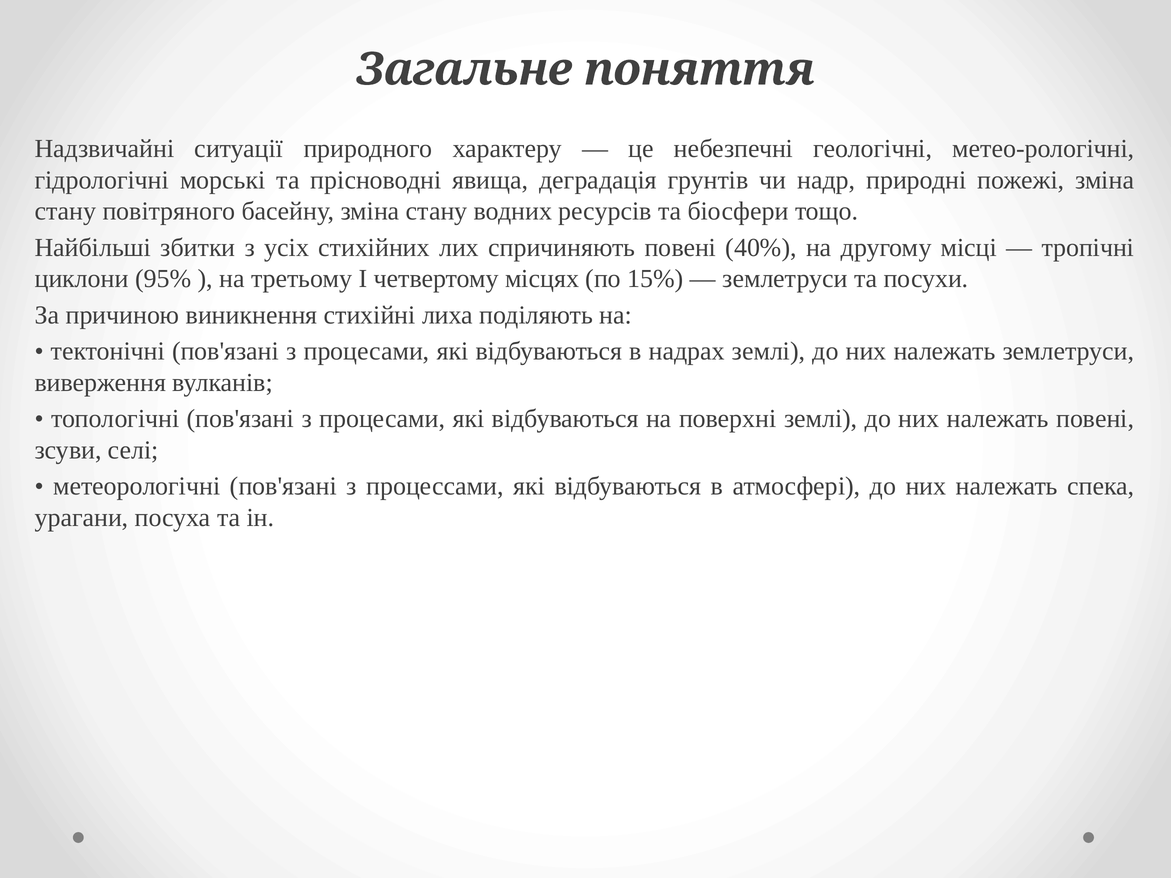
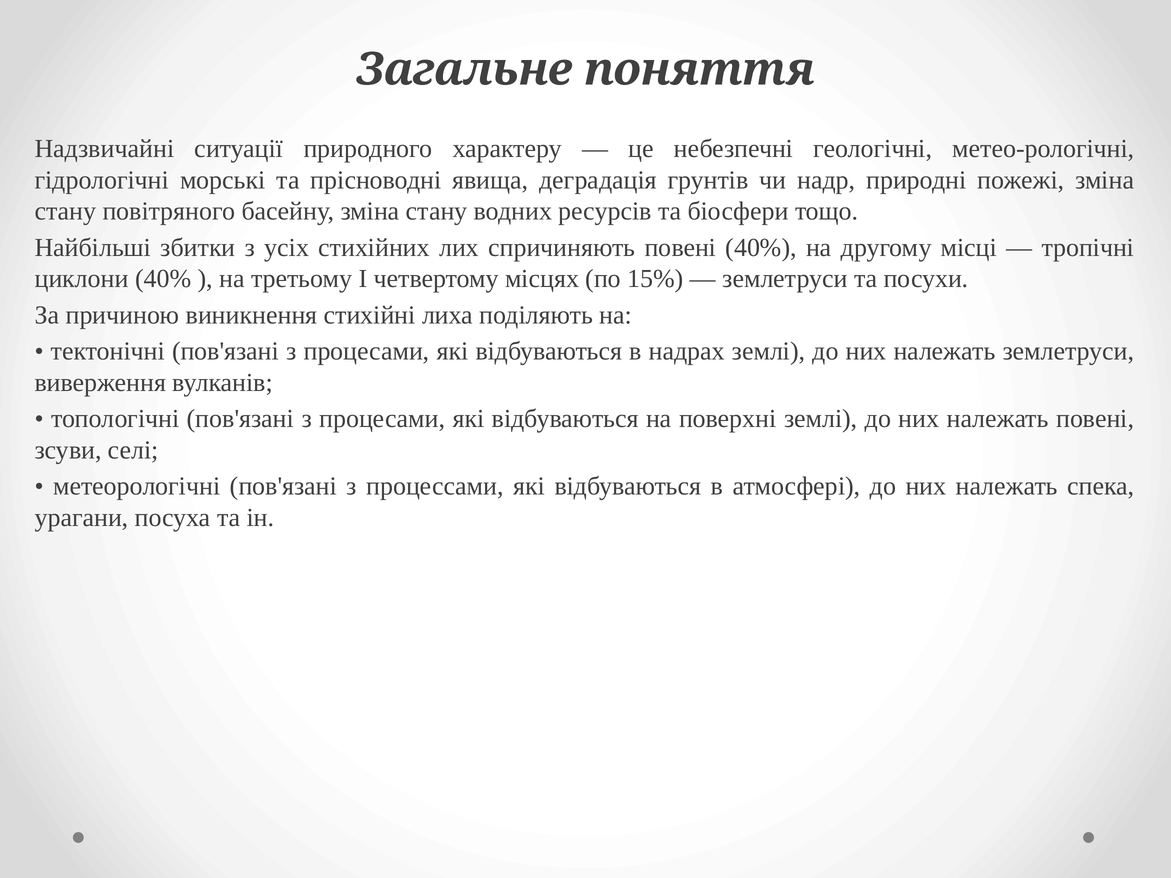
циклони 95%: 95% -> 40%
